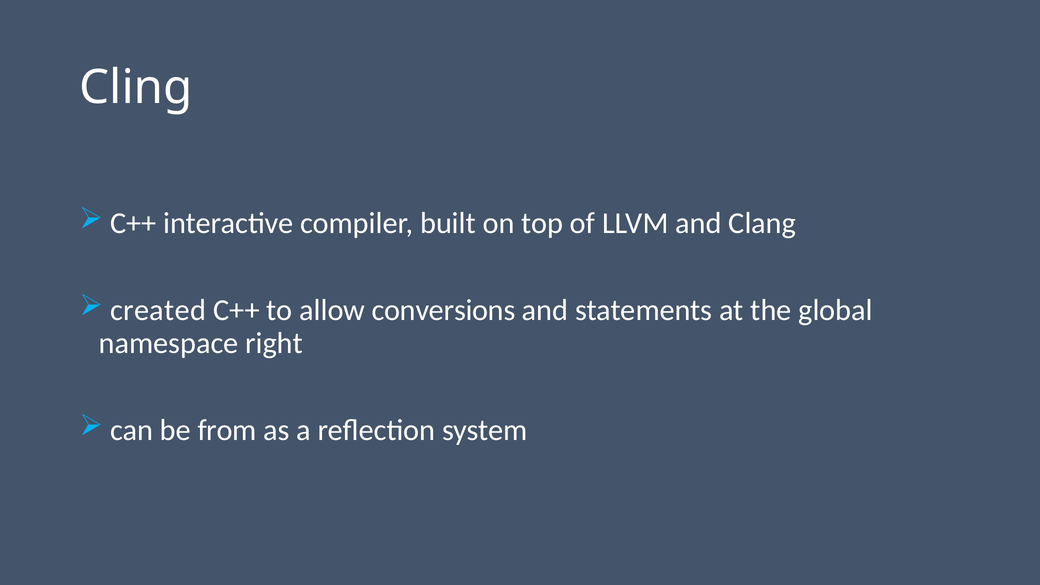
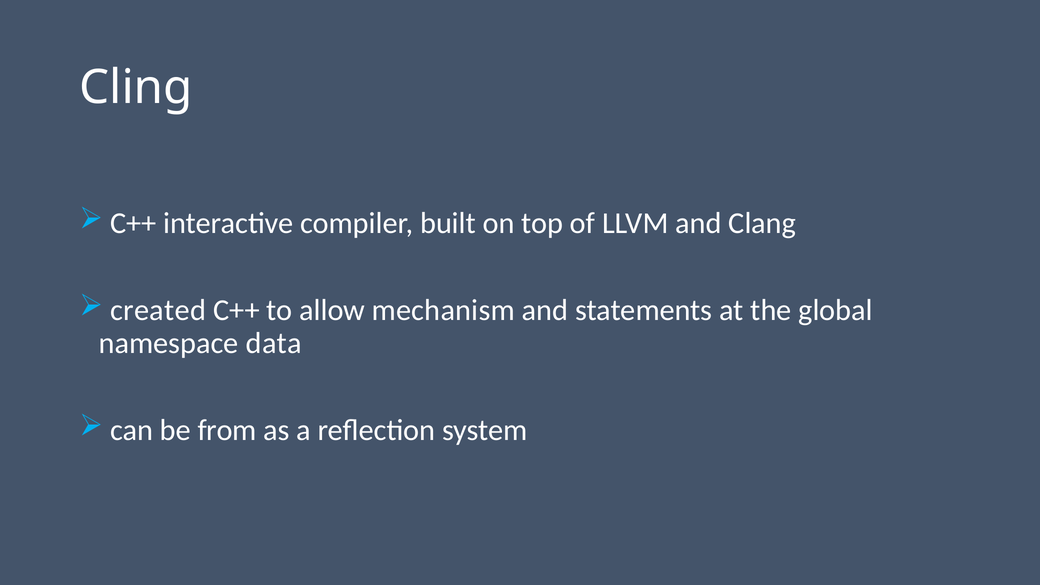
conversions: conversions -> mechanism
right: right -> data
